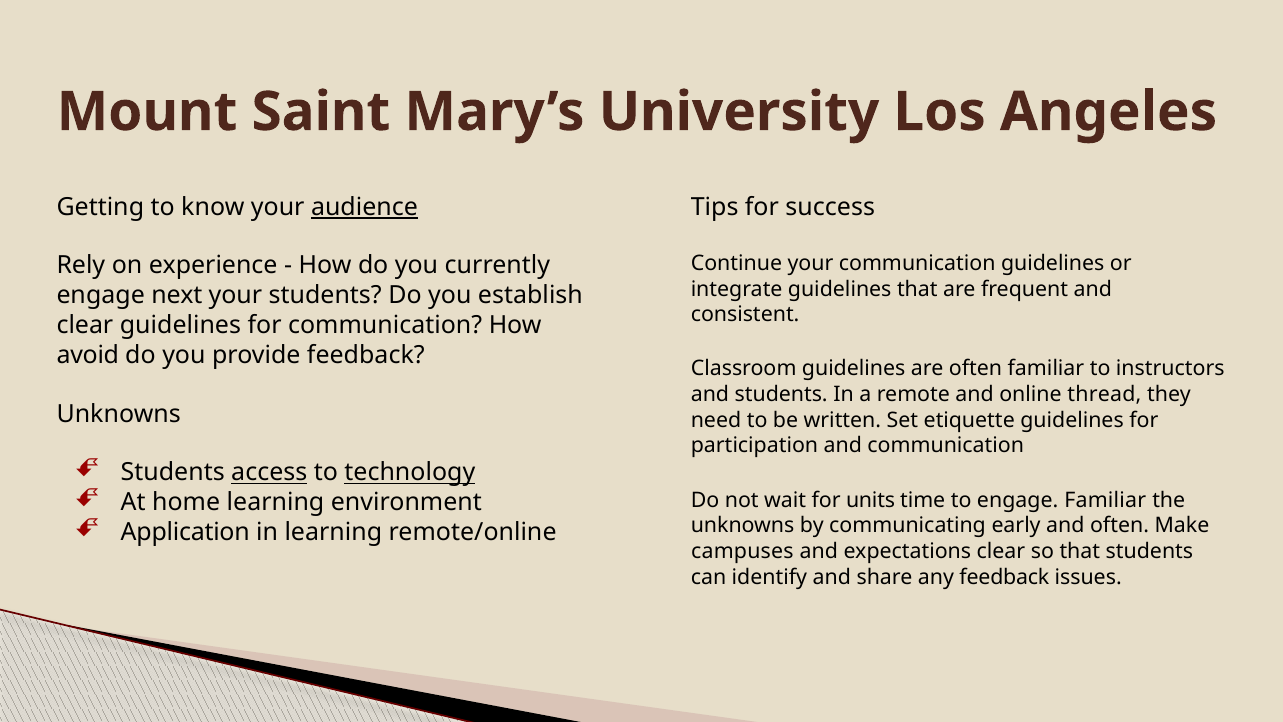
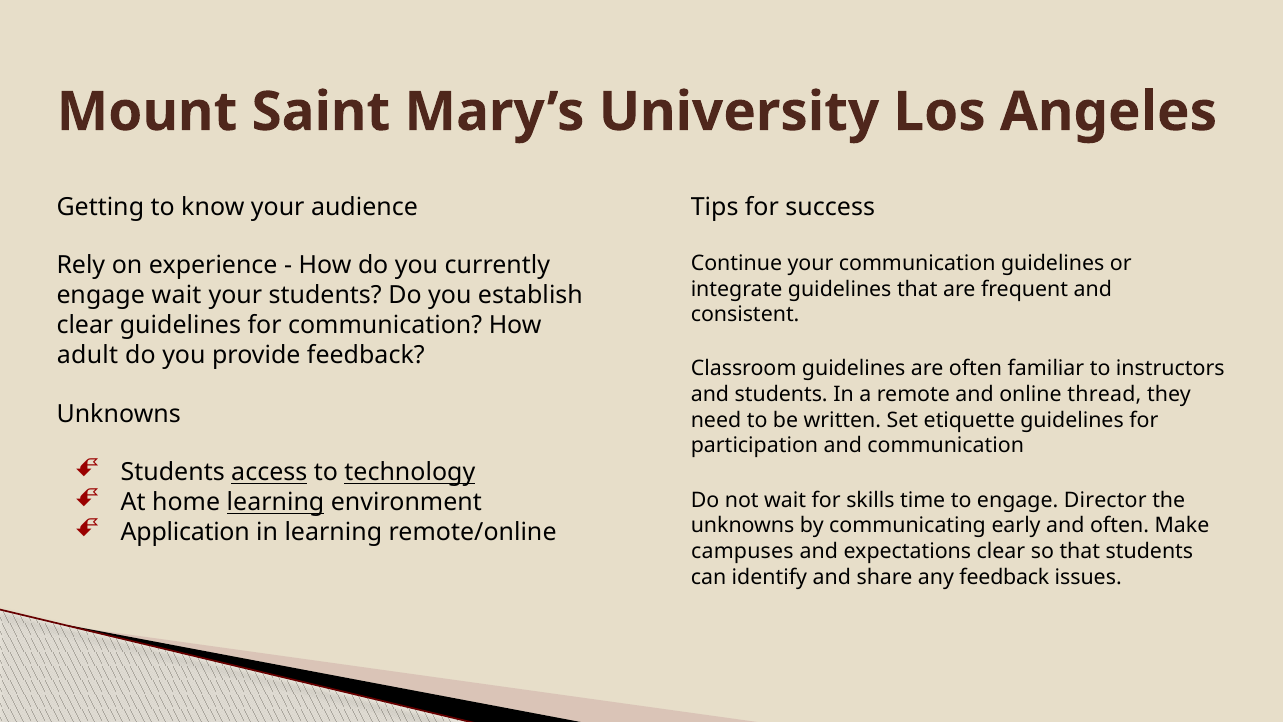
audience underline: present -> none
engage next: next -> wait
avoid: avoid -> adult
learning at (276, 502) underline: none -> present
units: units -> skills
engage Familiar: Familiar -> Director
